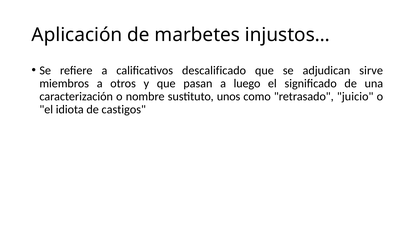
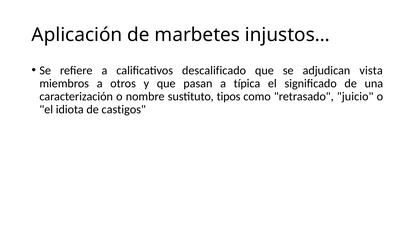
sirve: sirve -> vista
luego: luego -> típica
unos: unos -> tipos
